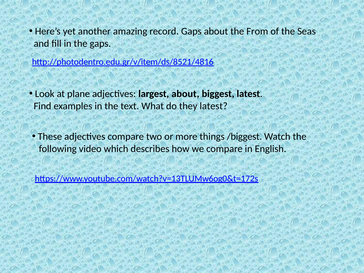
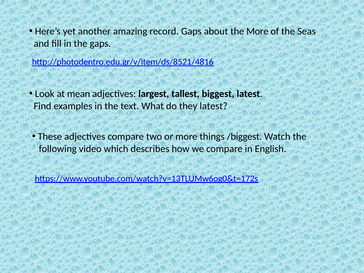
the From: From -> More
plane: plane -> mean
largest about: about -> tallest
